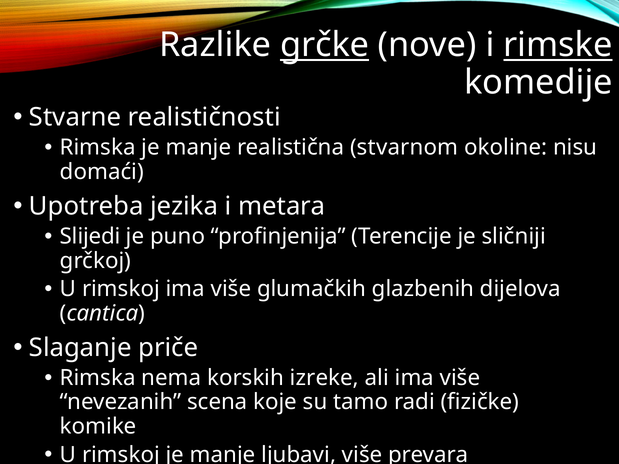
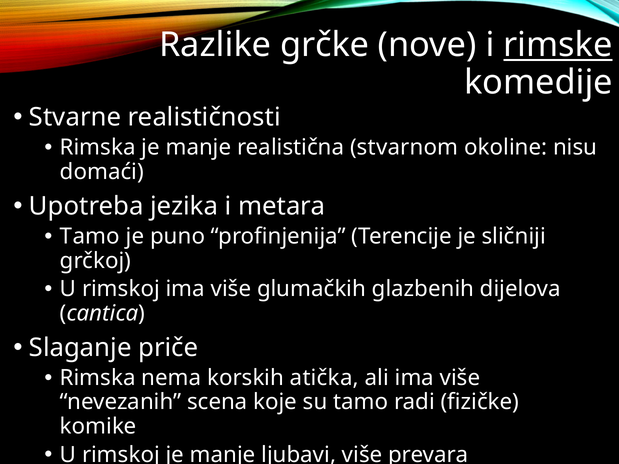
grčke underline: present -> none
Slijedi at (90, 237): Slijedi -> Tamo
izreke: izreke -> atička
